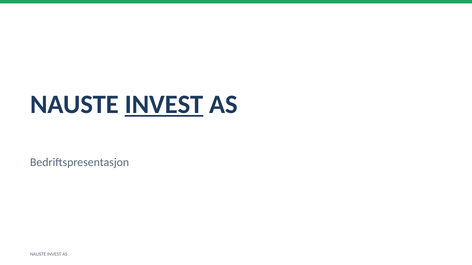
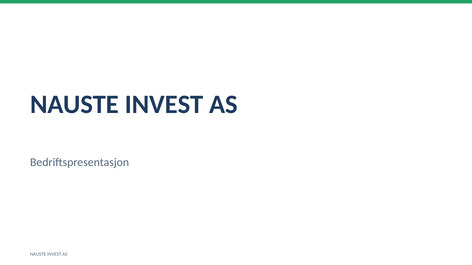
INVEST at (164, 105) underline: present -> none
